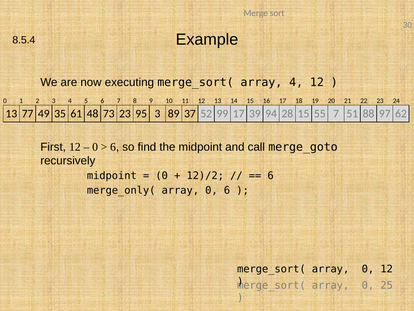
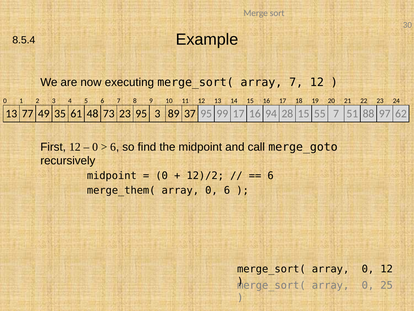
array 4: 4 -> 7
37 52: 52 -> 95
17 39: 39 -> 16
merge_only(: merge_only( -> merge_them(
